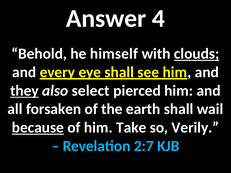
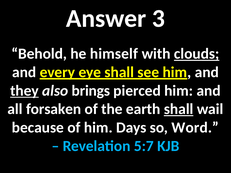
4: 4 -> 3
select: select -> brings
shall at (179, 109) underline: none -> present
because underline: present -> none
Take: Take -> Days
Verily: Verily -> Word
2:7: 2:7 -> 5:7
